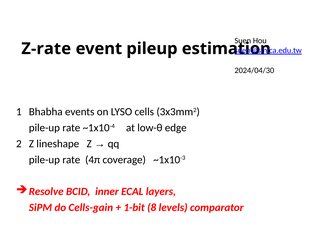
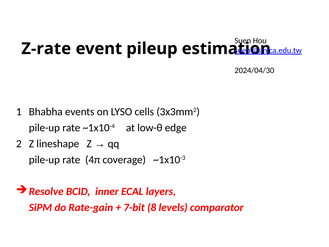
Cells-gain: Cells-gain -> Rate-gain
1-bit: 1-bit -> 7-bit
